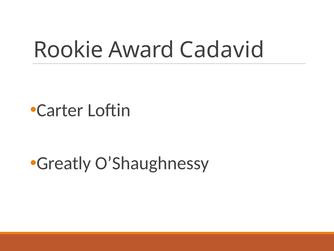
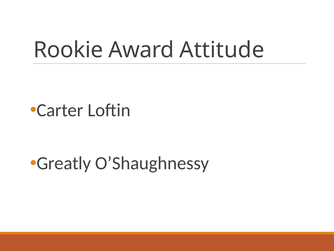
Cadavid: Cadavid -> Attitude
